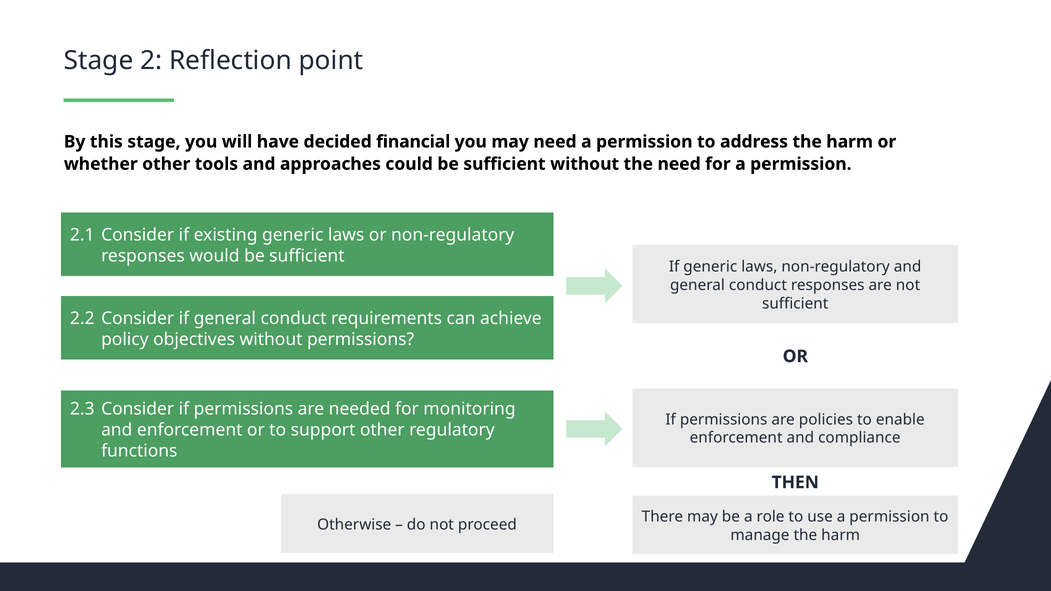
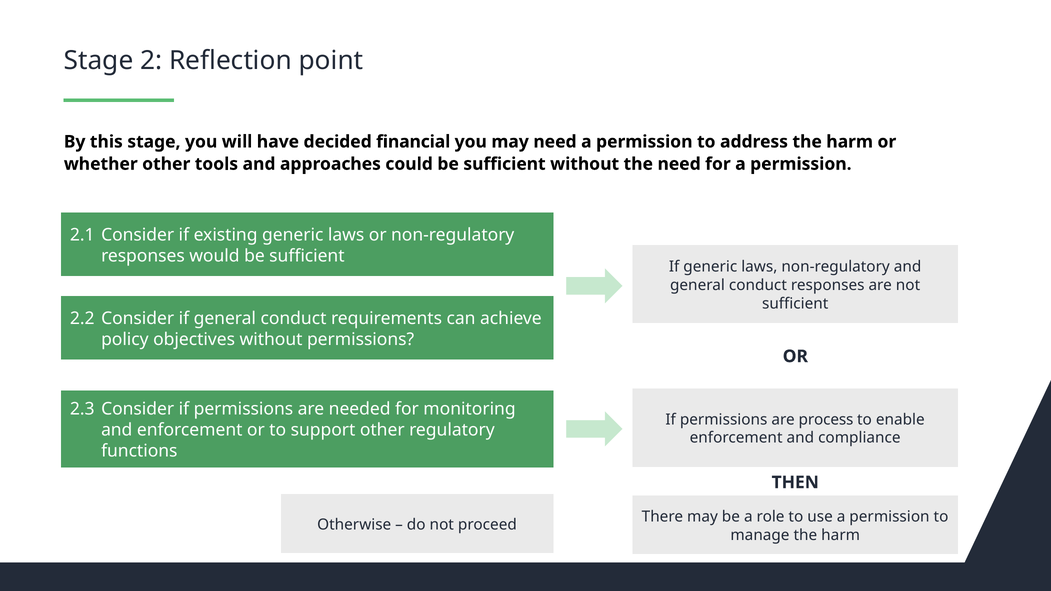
policies: policies -> process
